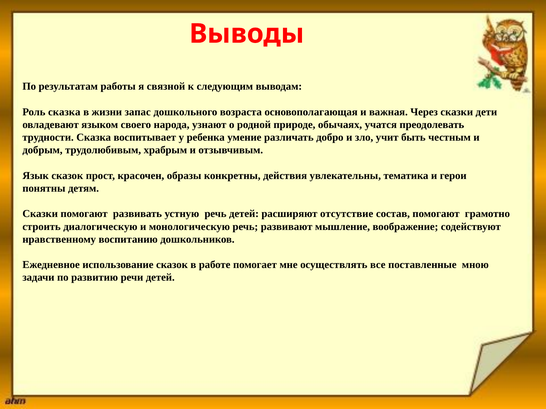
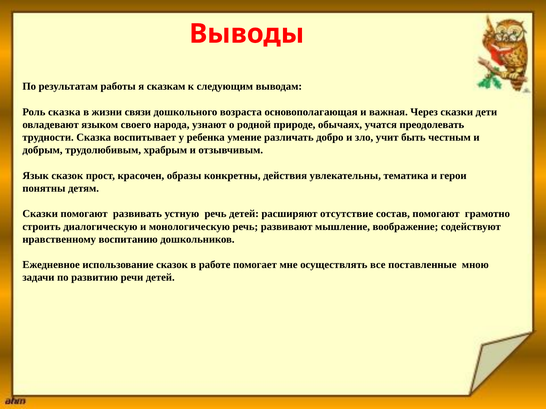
связной: связной -> сказкам
запас: запас -> связи
